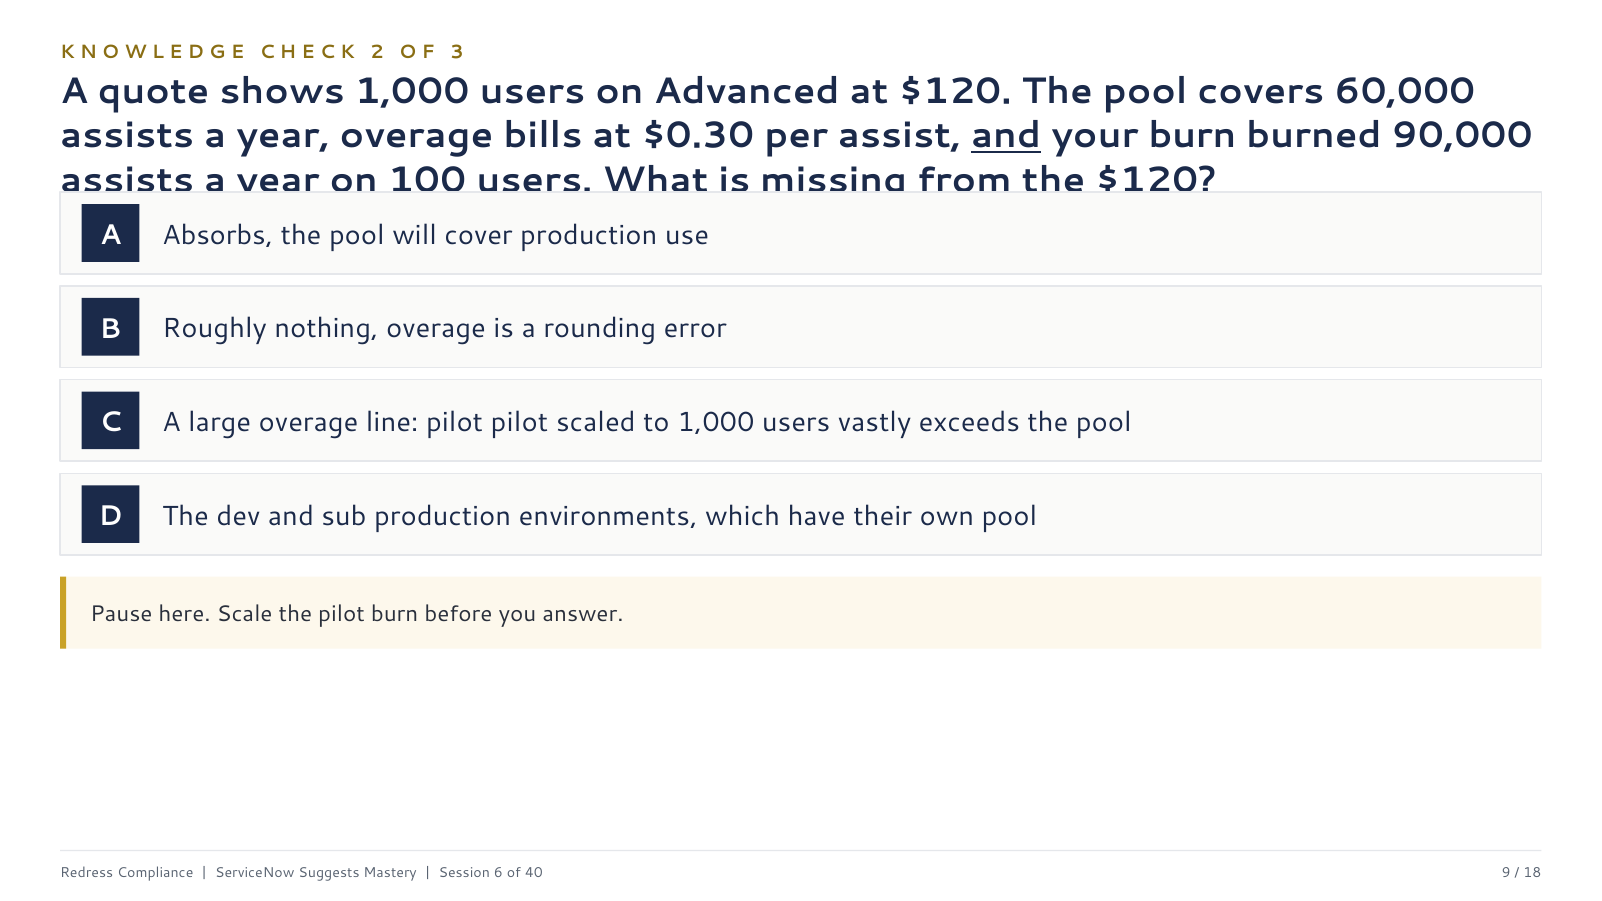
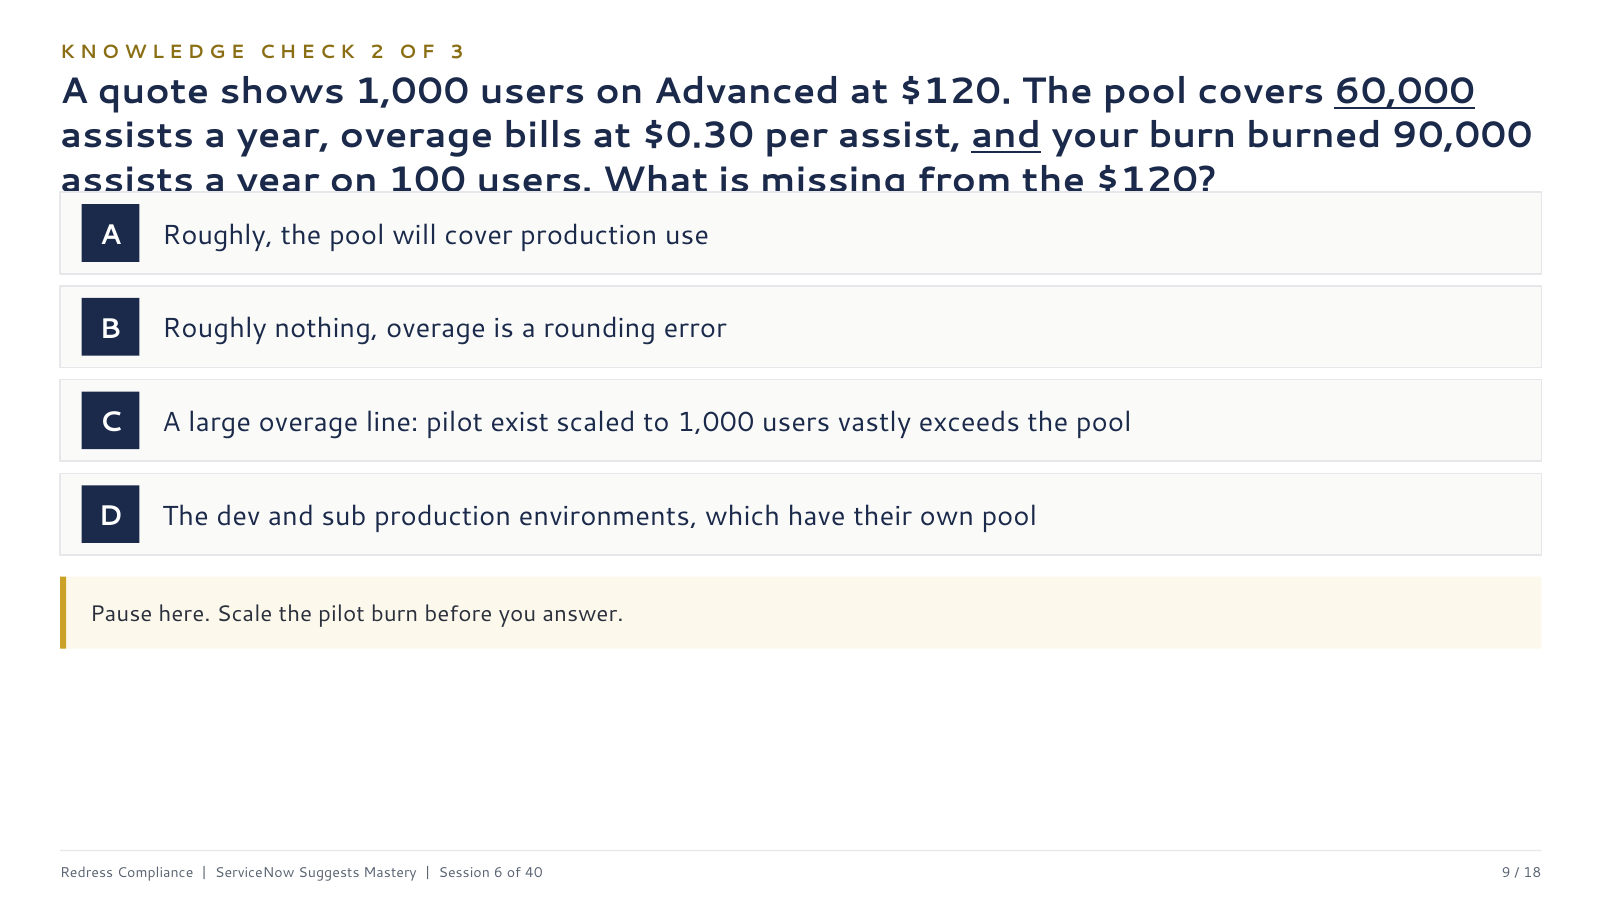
60,000 underline: none -> present
A Absorbs: Absorbs -> Roughly
pilot pilot: pilot -> exist
